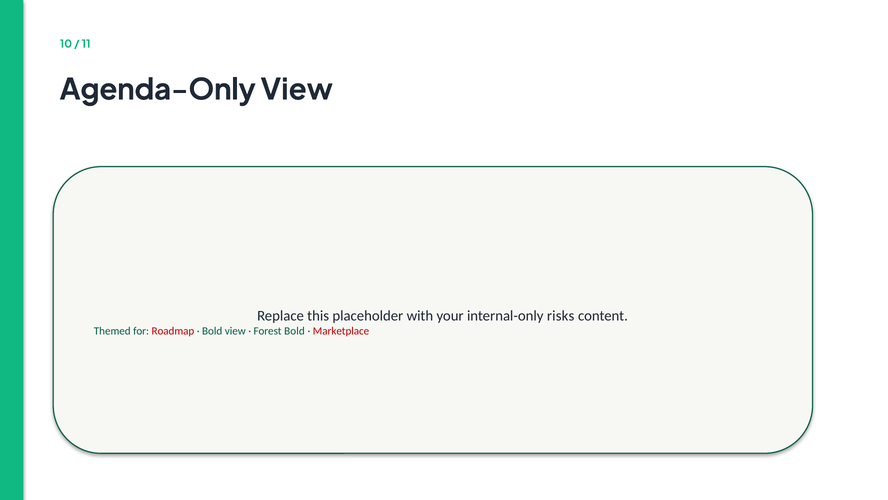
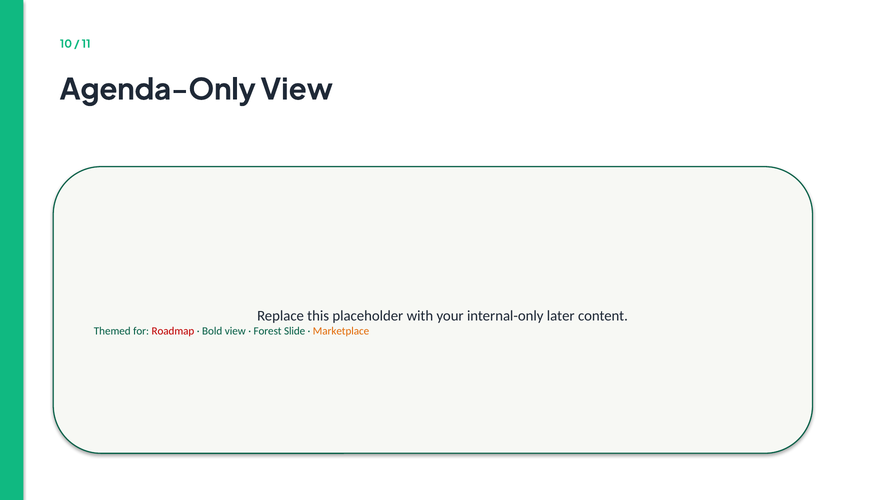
risks: risks -> later
Forest Bold: Bold -> Slide
Marketplace colour: red -> orange
